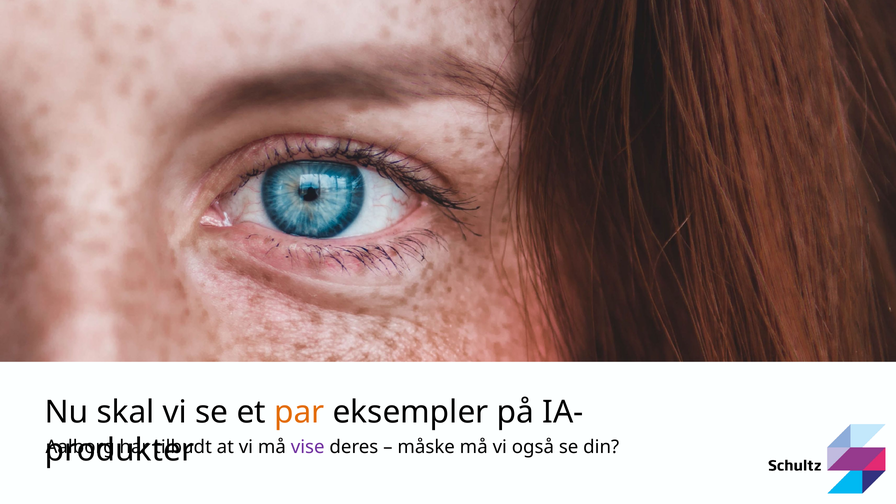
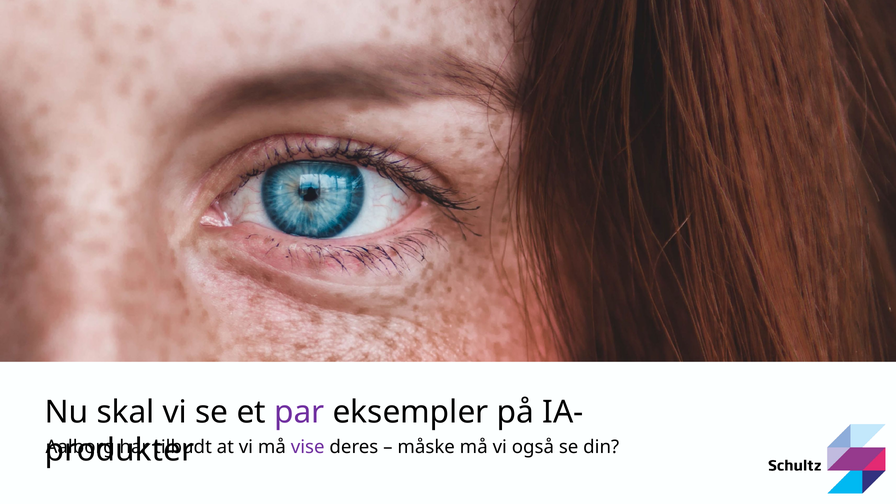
par colour: orange -> purple
